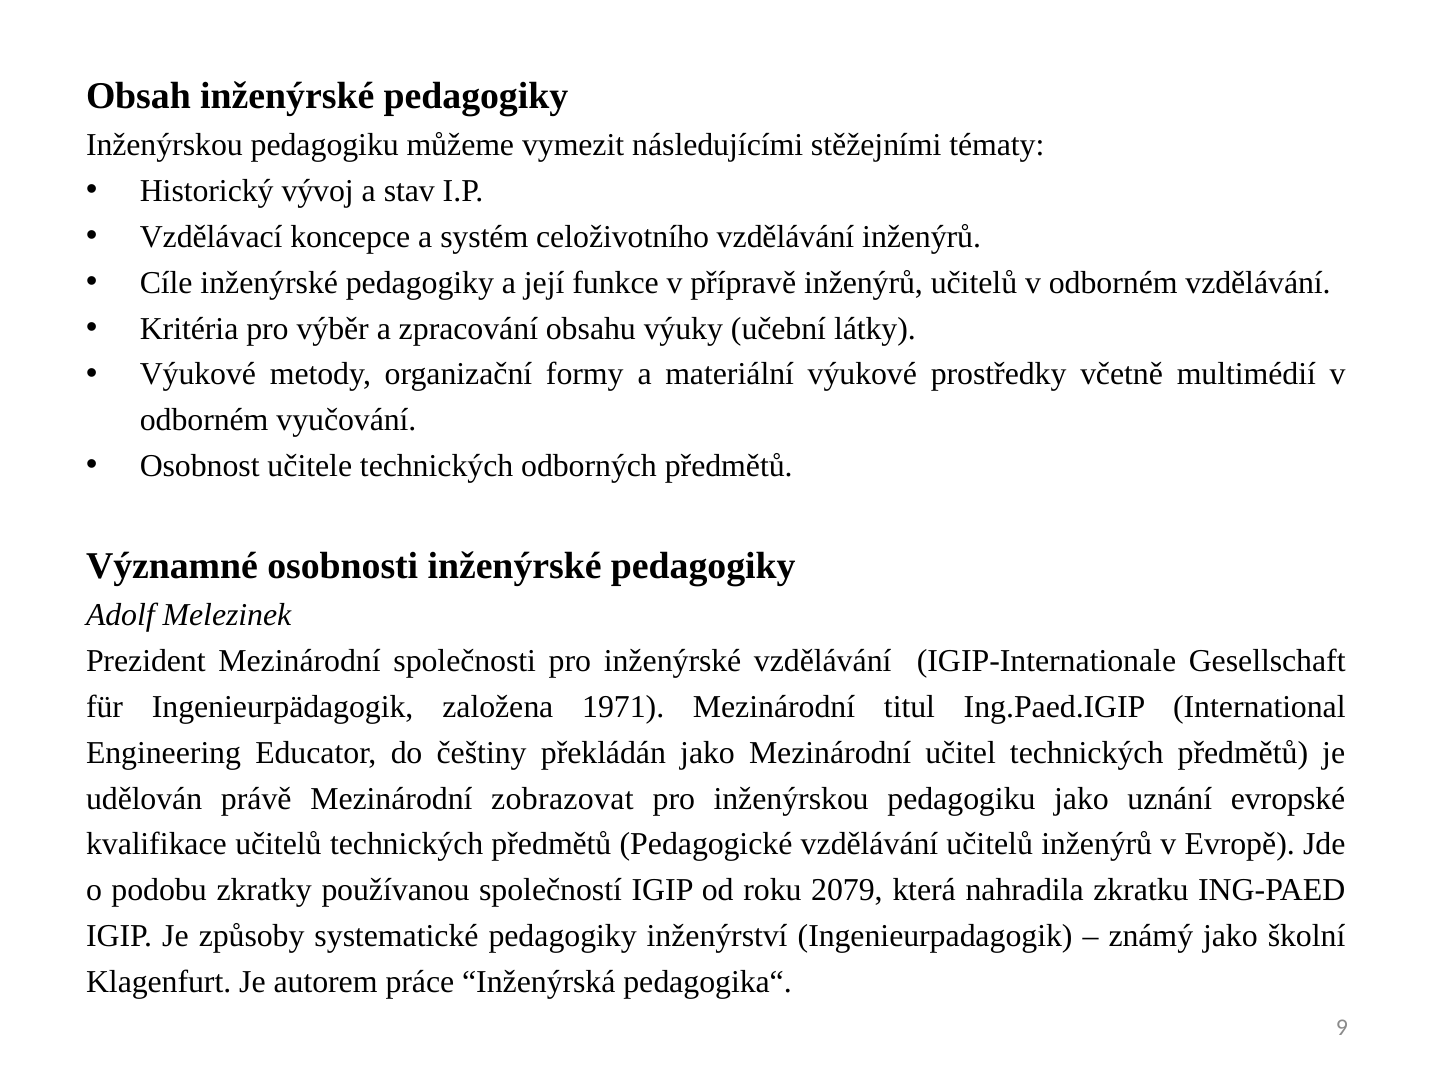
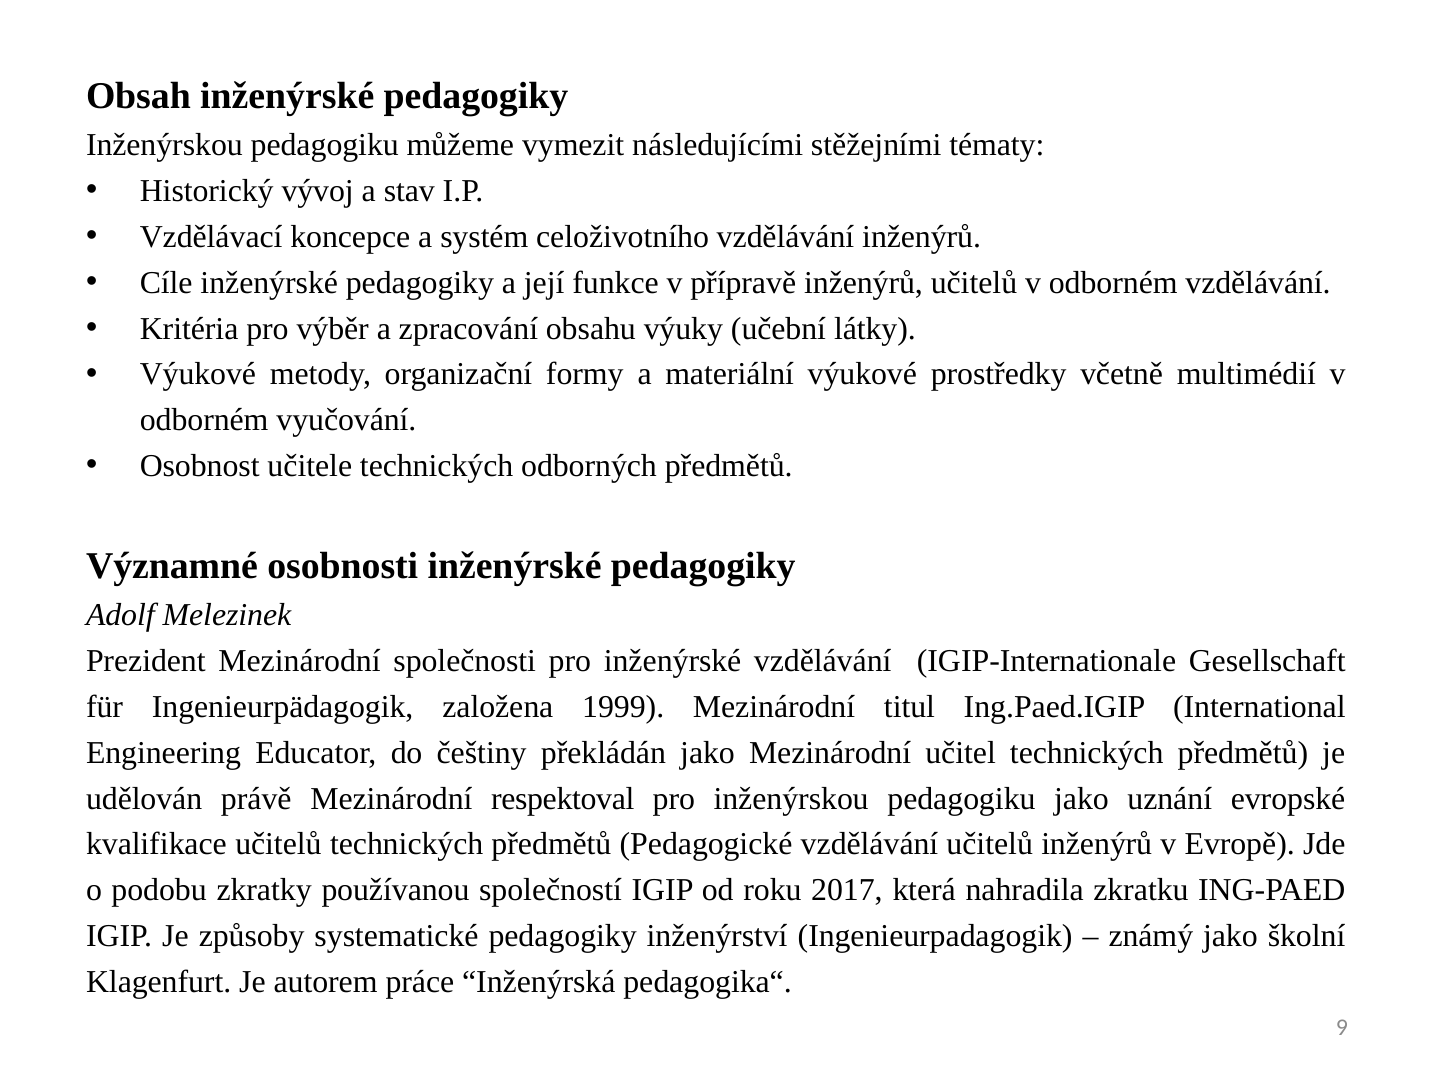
1971: 1971 -> 1999
zobrazovat: zobrazovat -> respektoval
2079: 2079 -> 2017
